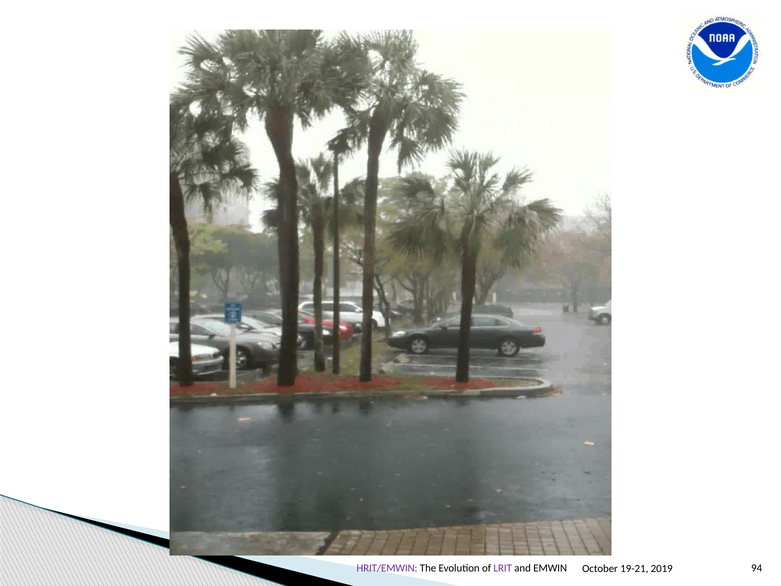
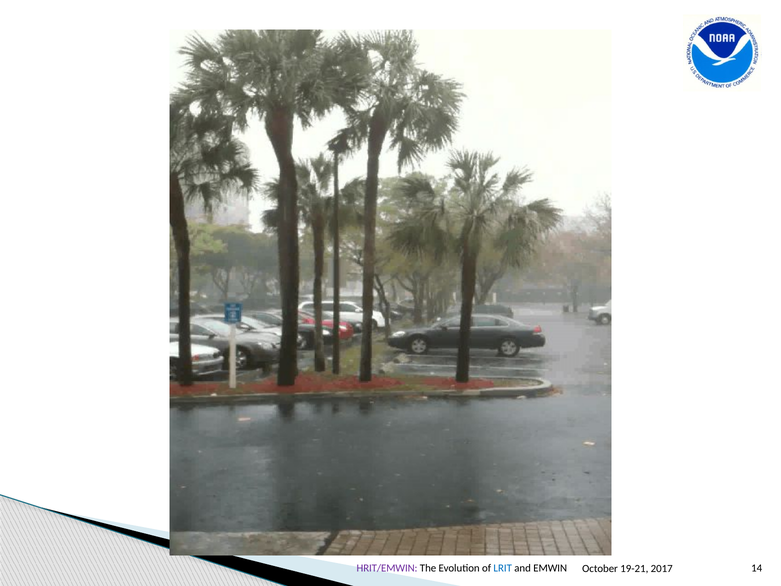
LRIT colour: purple -> blue
94: 94 -> 14
2019: 2019 -> 2017
